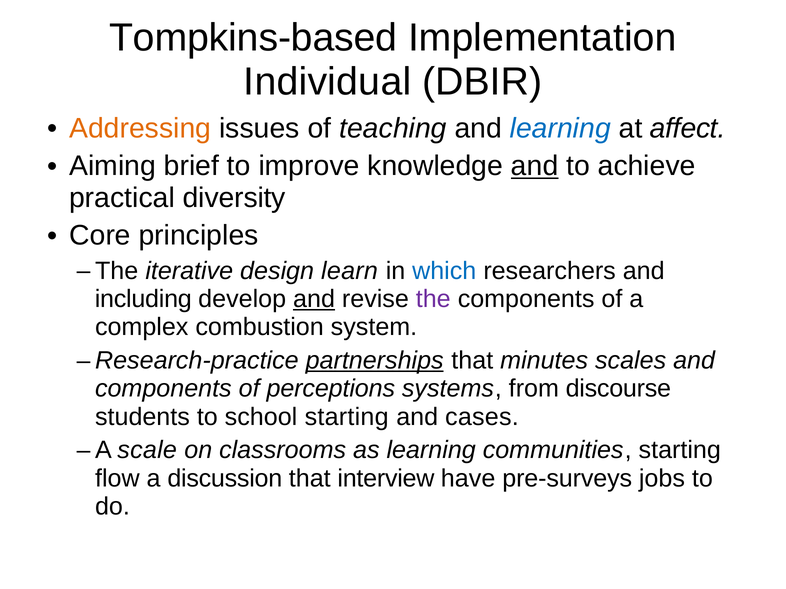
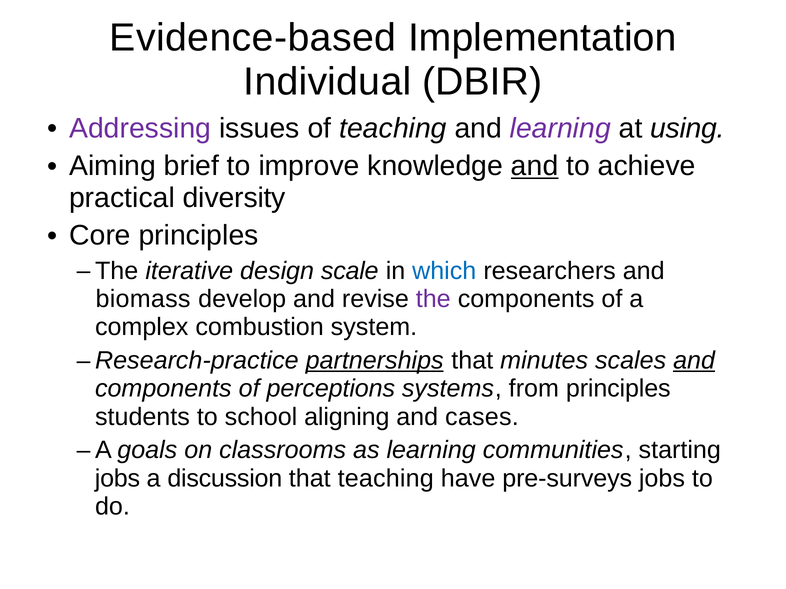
Tompkins-based: Tompkins-based -> Evidence-based
Addressing colour: orange -> purple
learning at (560, 128) colour: blue -> purple
affect: affect -> using
learn: learn -> scale
including: including -> biomass
and at (314, 299) underline: present -> none
and at (694, 361) underline: none -> present
from discourse: discourse -> principles
school starting: starting -> aligning
scale: scale -> goals
flow at (117, 479): flow -> jobs
that interview: interview -> teaching
